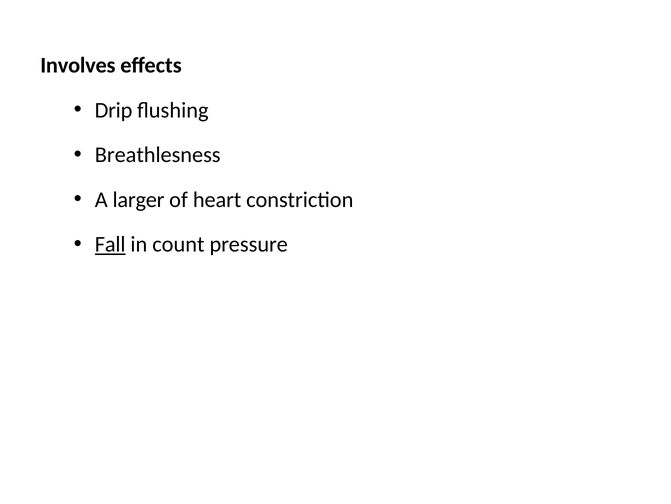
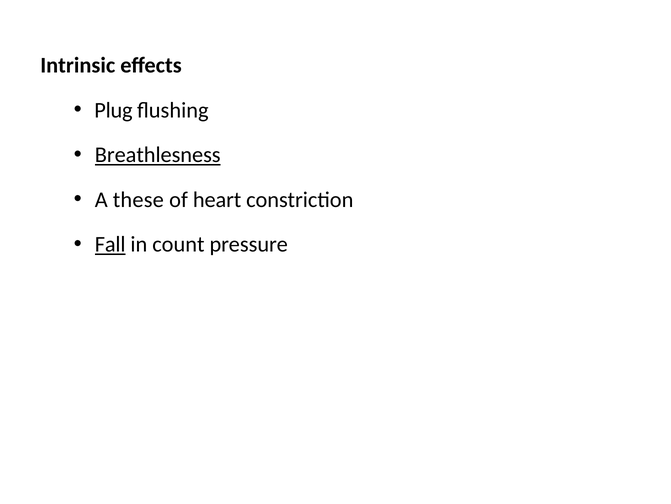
Involves: Involves -> Intrinsic
Drip: Drip -> Plug
Breathlesness underline: none -> present
larger: larger -> these
